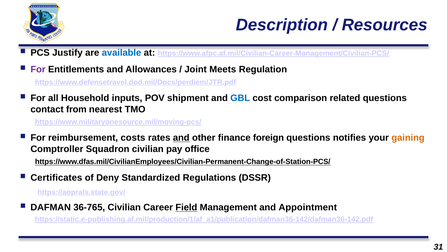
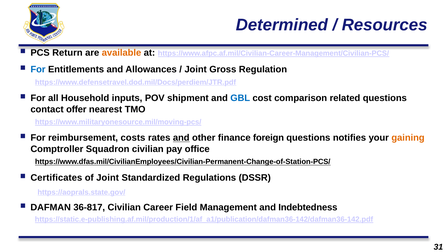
Description: Description -> Determined
Justify: Justify -> Return
available colour: blue -> orange
For at (38, 69) colour: purple -> blue
Meets: Meets -> Gross
from: from -> offer
of Deny: Deny -> Joint
36-765: 36-765 -> 36-817
Field underline: present -> none
Appointment: Appointment -> Indebtedness
